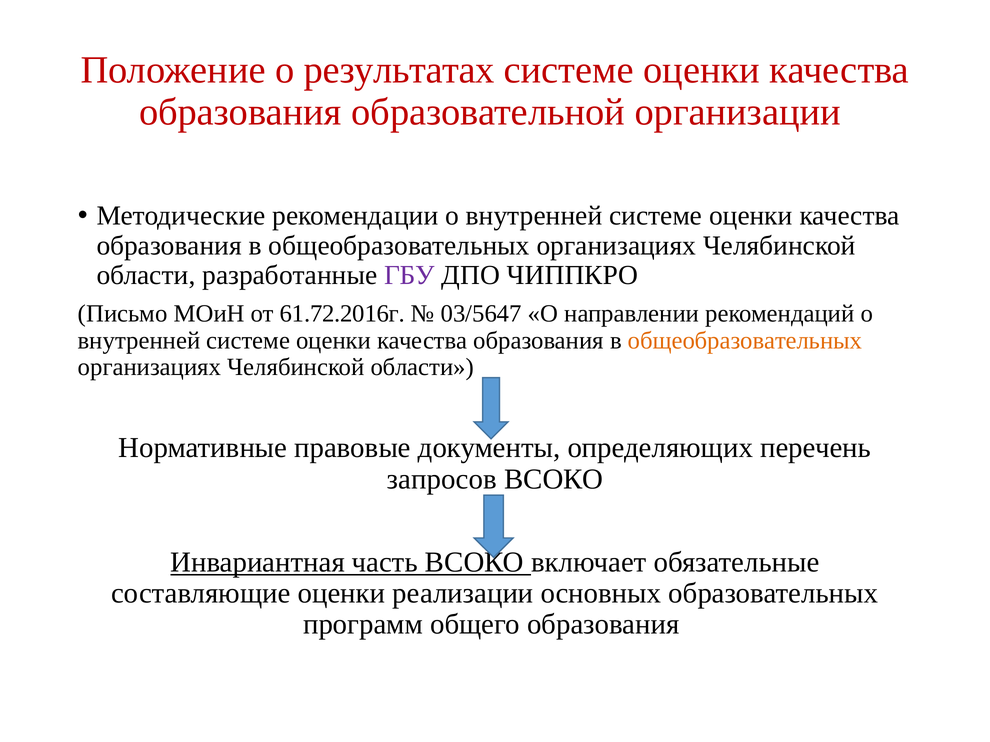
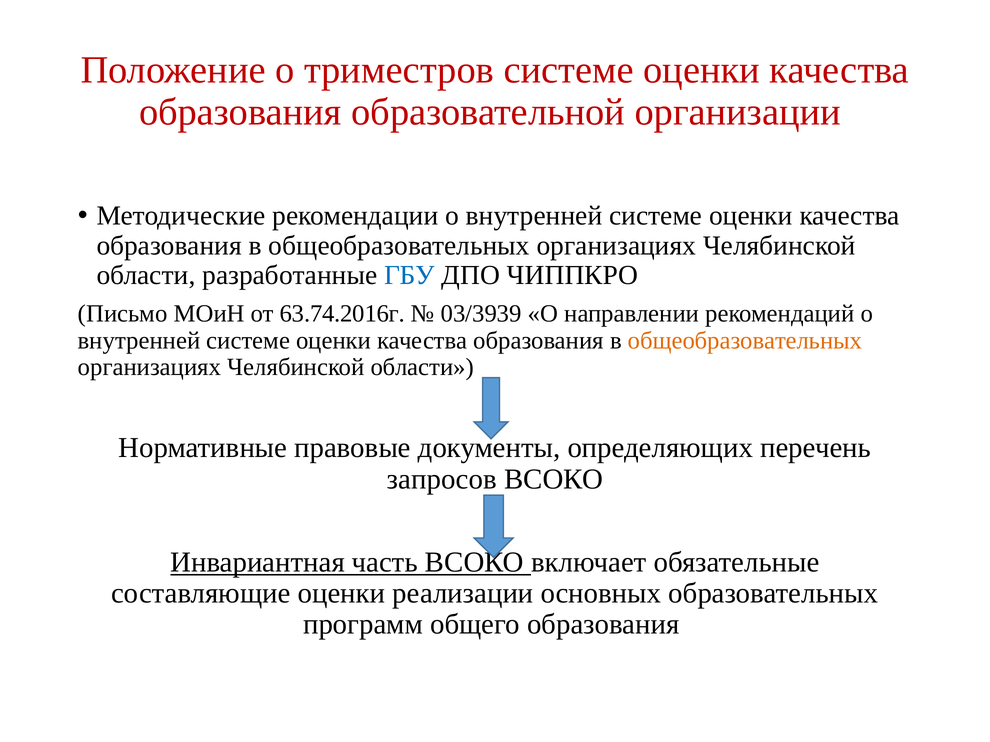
результатах: результатах -> триместров
ГБУ colour: purple -> blue
61.72.2016г: 61.72.2016г -> 63.74.2016г
03/5647: 03/5647 -> 03/3939
